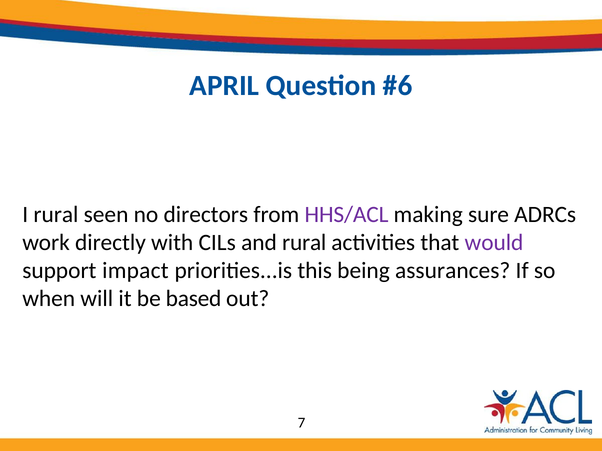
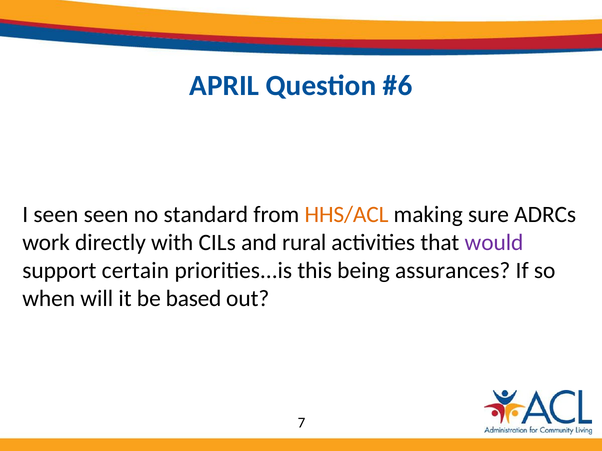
I rural: rural -> seen
directors: directors -> standard
HHS/ACL colour: purple -> orange
impact: impact -> certain
